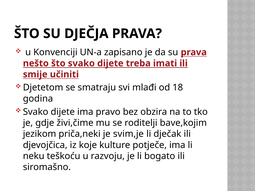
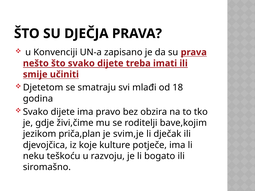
priča,neki: priča,neki -> priča,plan
